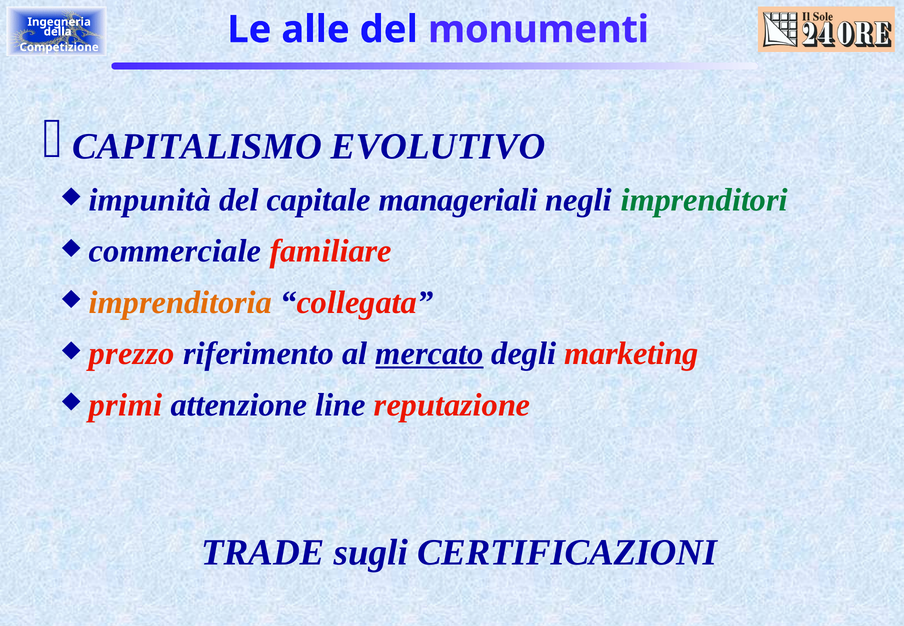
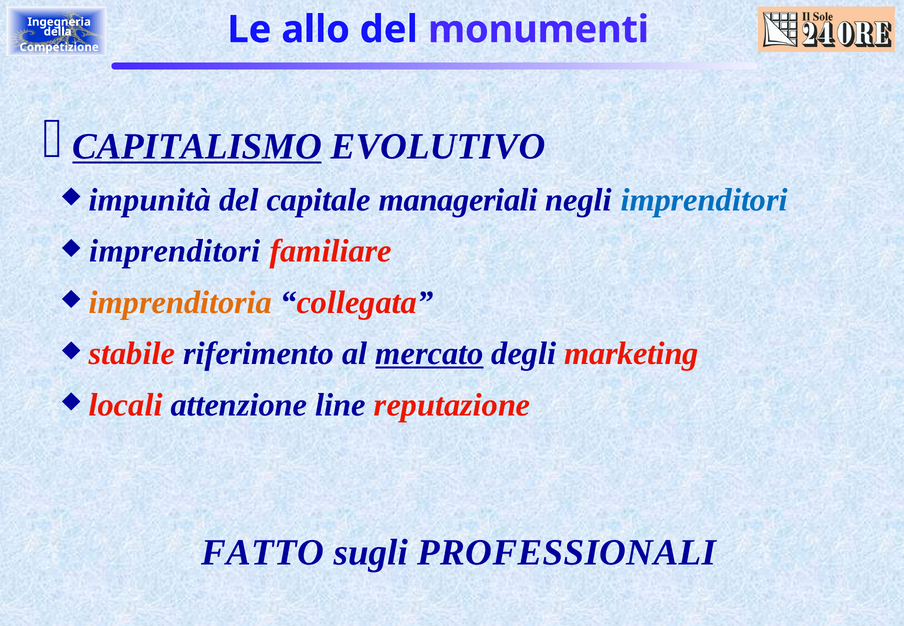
alle: alle -> allo
CAPITALISMO underline: none -> present
imprenditori at (704, 200) colour: green -> blue
commerciale at (175, 251): commerciale -> imprenditori
prezzo: prezzo -> stabile
primi: primi -> locali
TRADE: TRADE -> FATTO
CERTIFICAZIONI: CERTIFICAZIONI -> PROFESSIONALI
